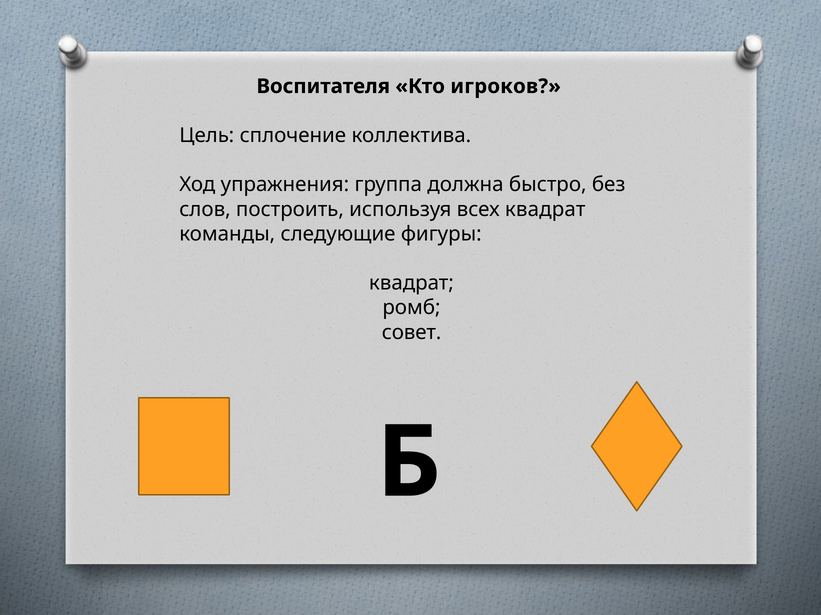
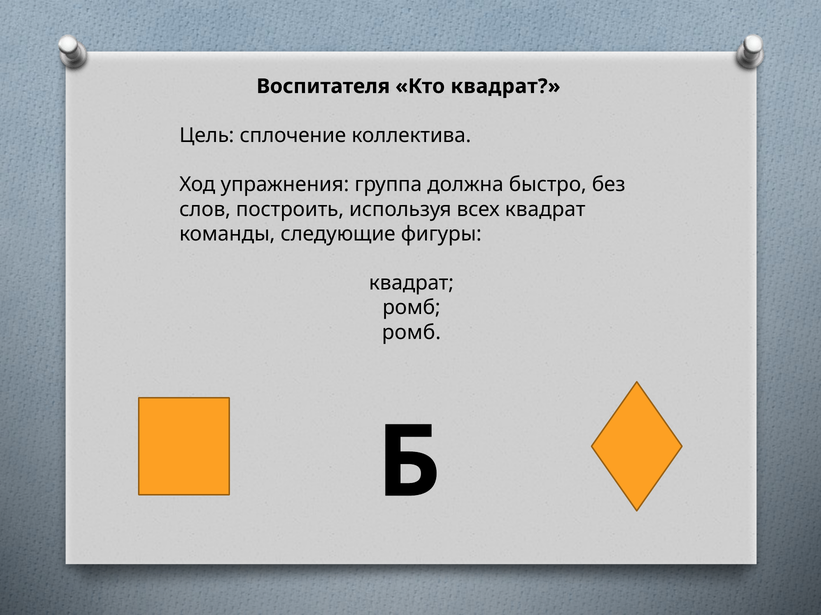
Кто игроков: игроков -> квадрат
совет at (412, 333): совет -> ромб
